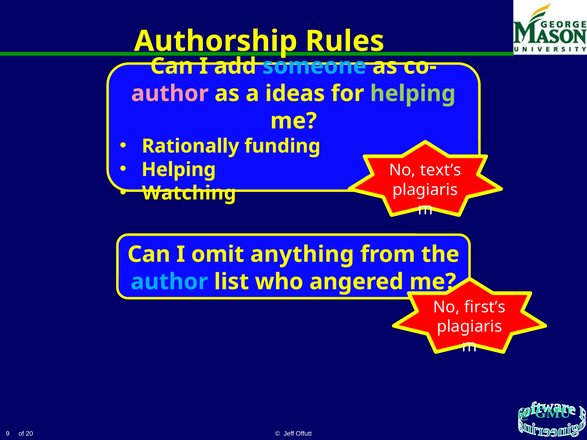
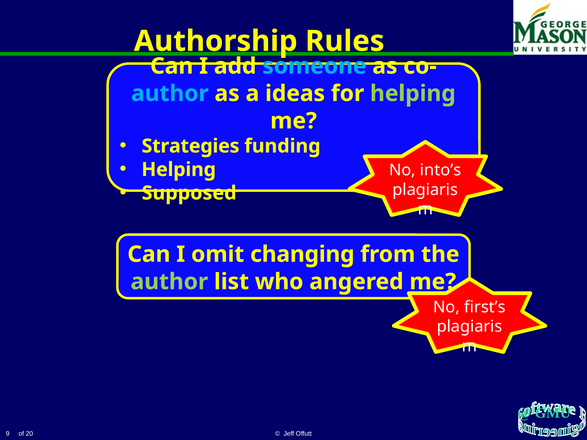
author at (170, 94) colour: pink -> light blue
Rationally: Rationally -> Strategies
text’s: text’s -> into’s
Watching: Watching -> Supposed
anything: anything -> changing
author at (169, 282) colour: light blue -> light green
